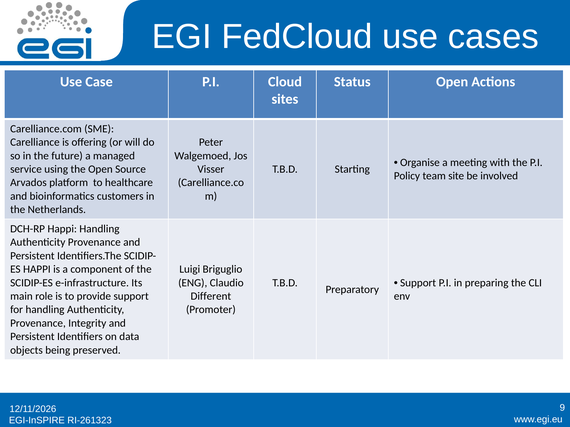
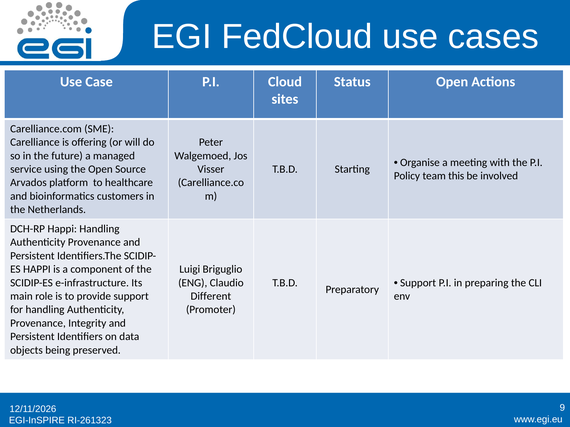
site: site -> this
